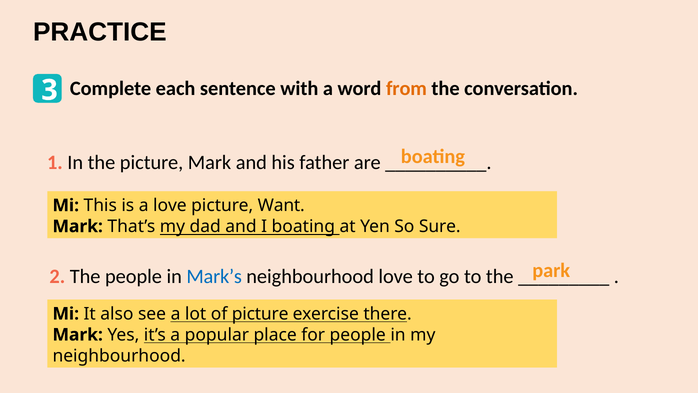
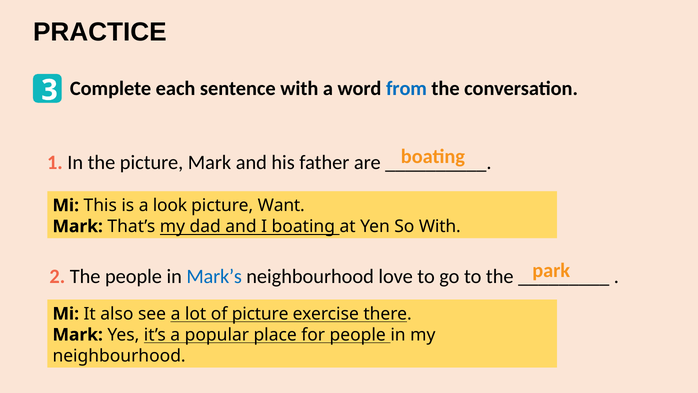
from colour: orange -> blue
a love: love -> look
So Sure: Sure -> With
